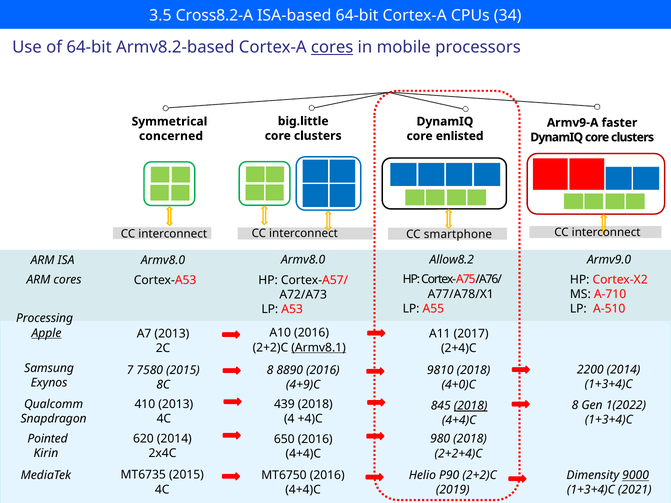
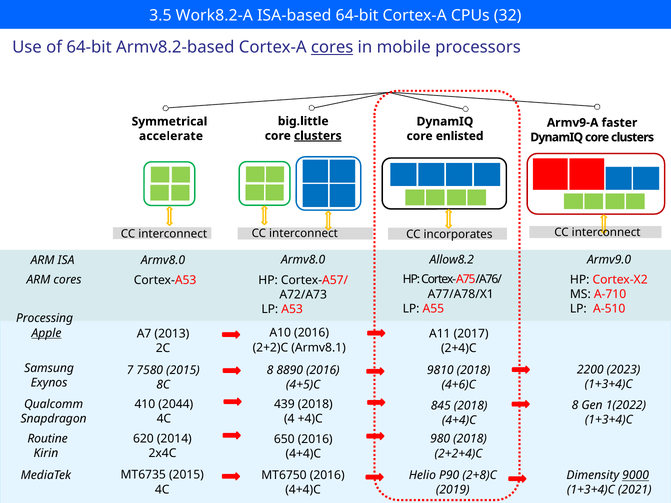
Cross8.2-A: Cross8.2-A -> Work8.2-A
34: 34 -> 32
clusters at (318, 136) underline: none -> present
concerned: concerned -> accelerate
smartphone: smartphone -> incorporates
Armv8.1 underline: present -> none
2200 2014: 2014 -> 2023
4+9)C: 4+9)C -> 4+5)C
4+0)C: 4+0)C -> 4+6)C
410 2013: 2013 -> 2044
2018 at (471, 406) underline: present -> none
Pointed: Pointed -> Routine
P90 2+2)C: 2+2)C -> 2+8)C
